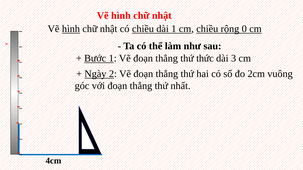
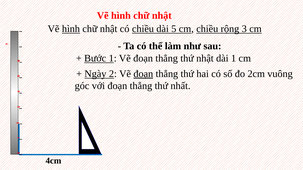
dài 1: 1 -> 5
rộng 0: 0 -> 3
thứ thức: thức -> nhật
dài 3: 3 -> 1
đoạn at (143, 74) underline: none -> present
